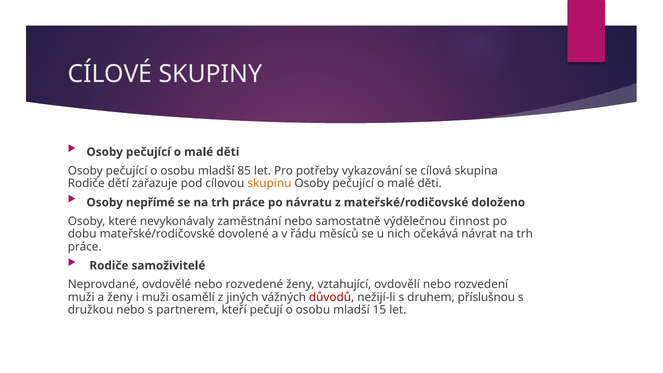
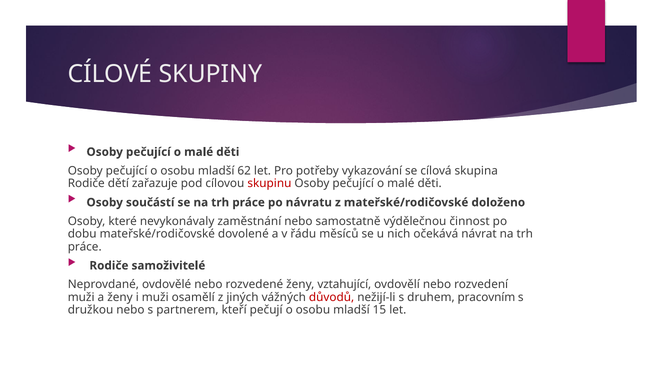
85: 85 -> 62
skupinu colour: orange -> red
nepřímé: nepřímé -> součástí
příslušnou: příslušnou -> pracovním
